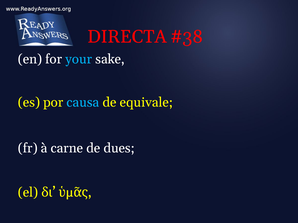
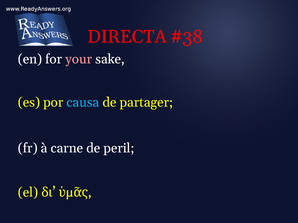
your colour: light blue -> pink
equivale: equivale -> partager
dues: dues -> peril
